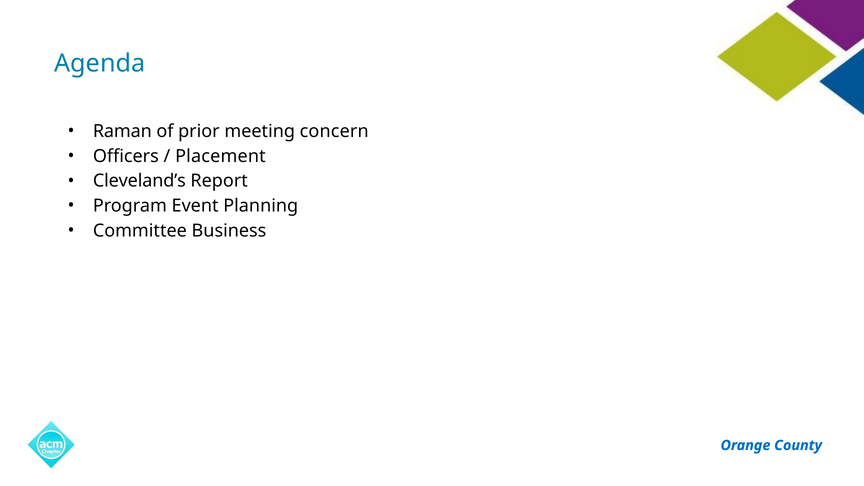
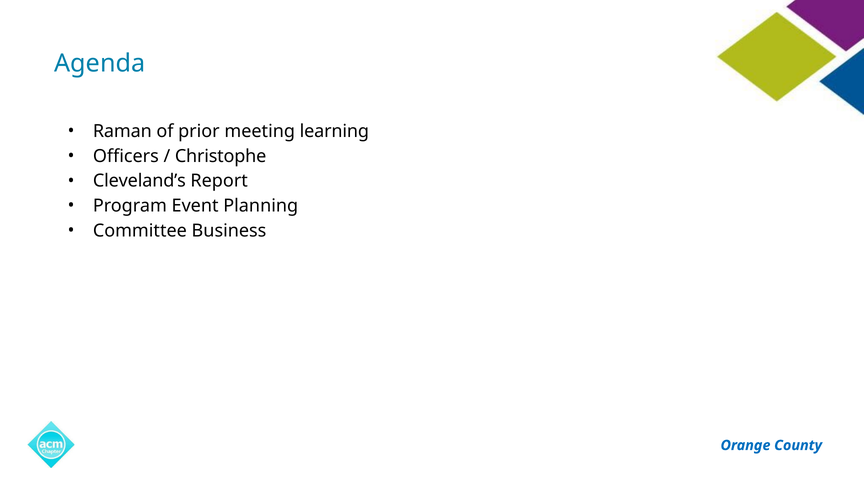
concern: concern -> learning
Placement: Placement -> Christophe
